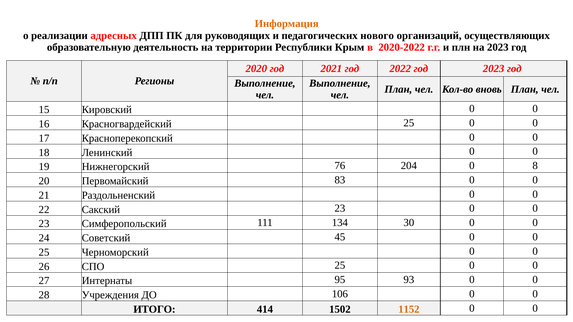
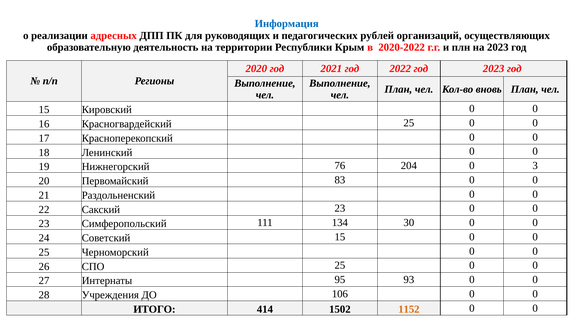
Информация colour: orange -> blue
нового: нового -> рублей
8: 8 -> 3
Советский 45: 45 -> 15
